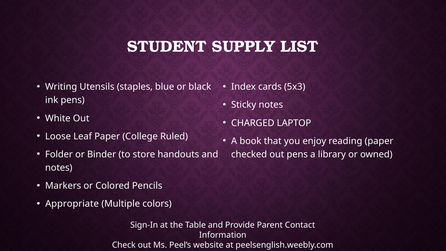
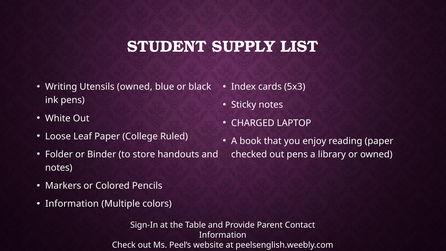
Utensils staples: staples -> owned
Appropriate at (72, 204): Appropriate -> Information
